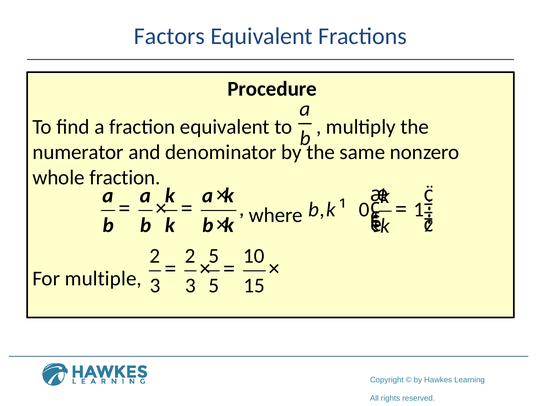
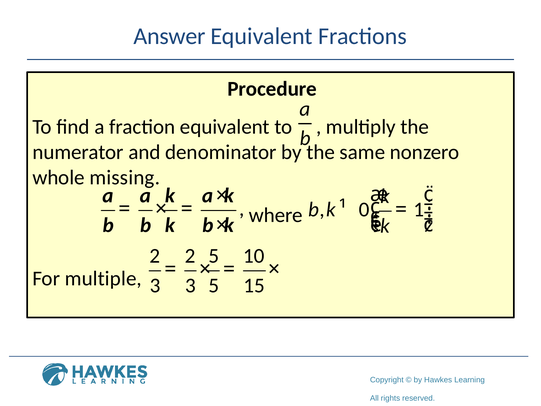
Factors: Factors -> Answer
whole fraction: fraction -> missing
